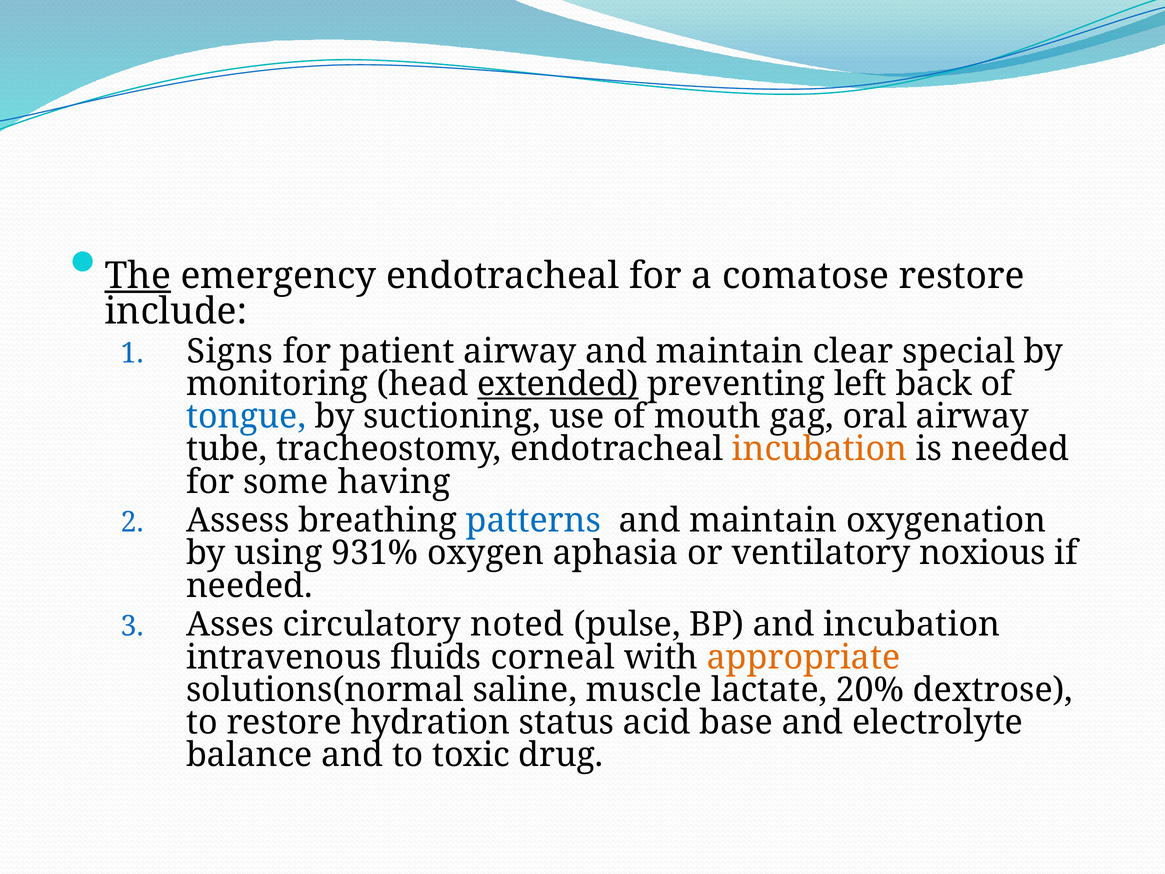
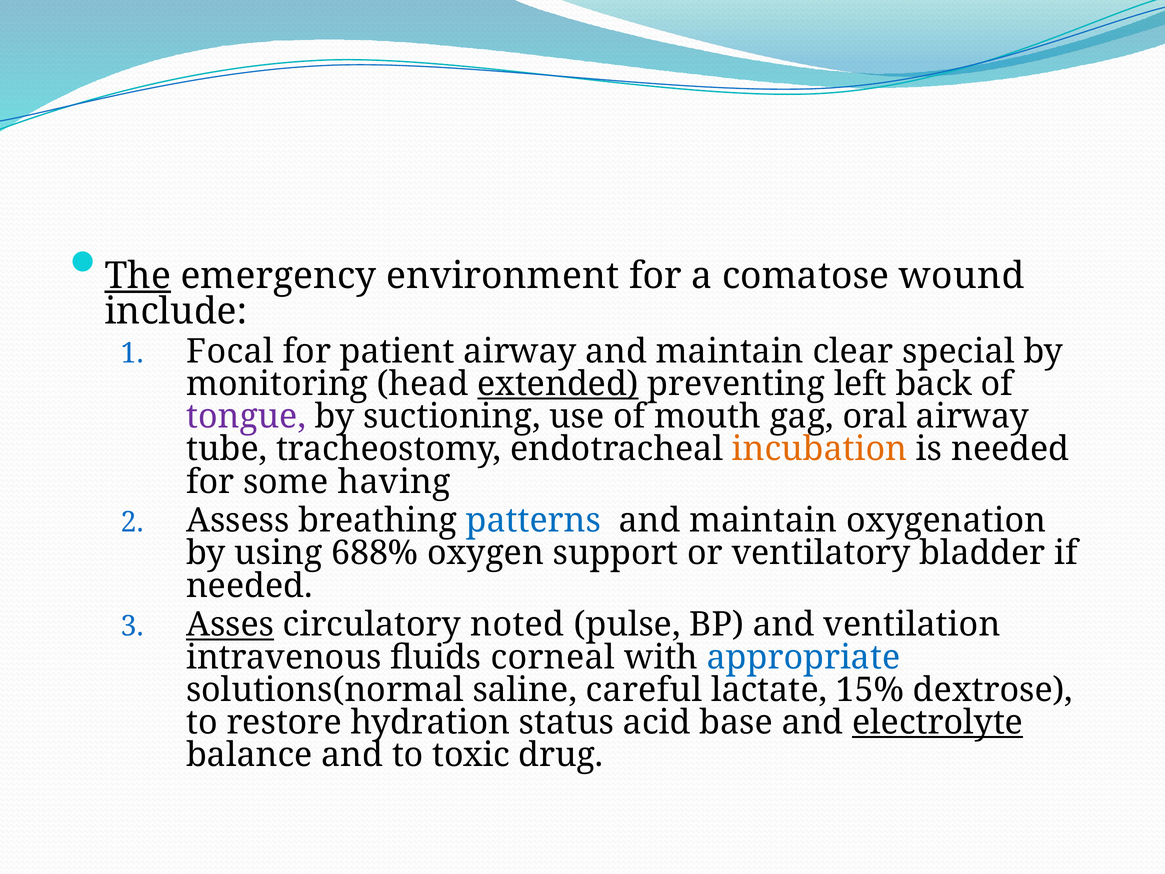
emergency endotracheal: endotracheal -> environment
comatose restore: restore -> wound
Signs: Signs -> Focal
tongue colour: blue -> purple
931%: 931% -> 688%
aphasia: aphasia -> support
noxious: noxious -> bladder
Asses underline: none -> present
and incubation: incubation -> ventilation
appropriate colour: orange -> blue
muscle: muscle -> careful
20%: 20% -> 15%
electrolyte underline: none -> present
